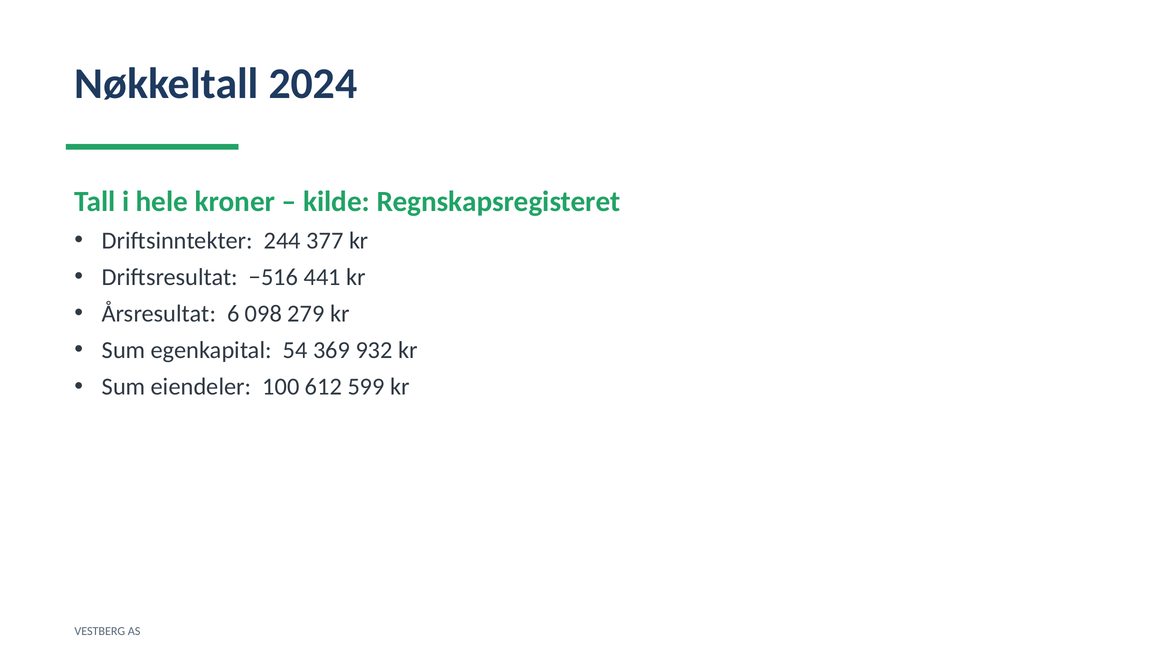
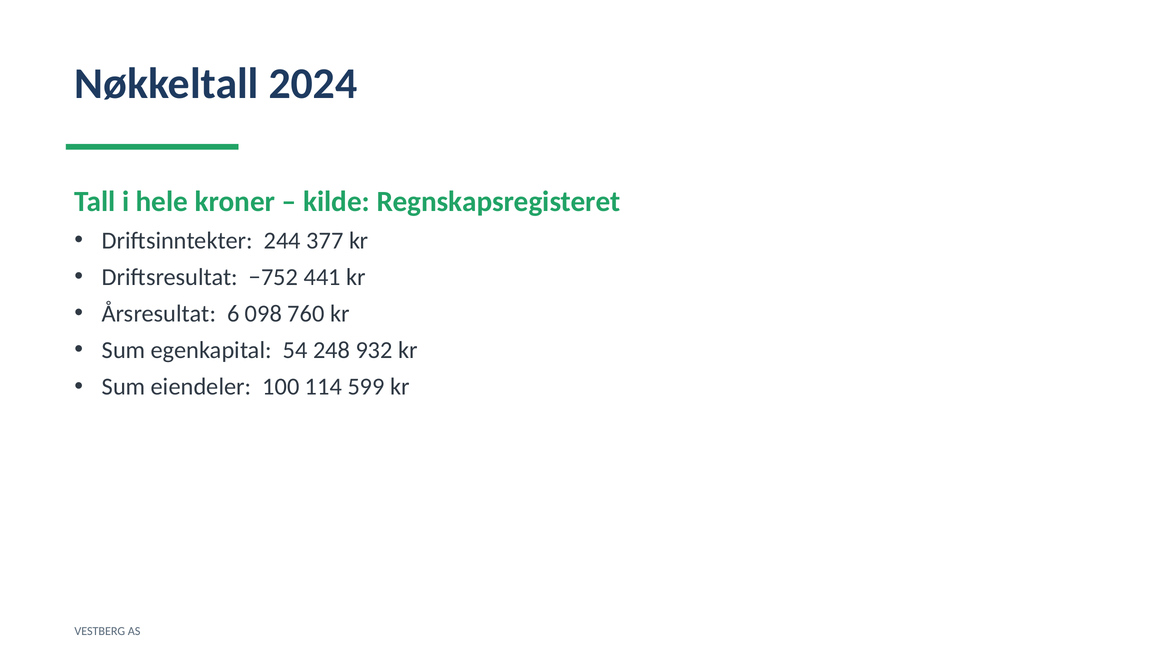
−516: −516 -> −752
279: 279 -> 760
369: 369 -> 248
612: 612 -> 114
